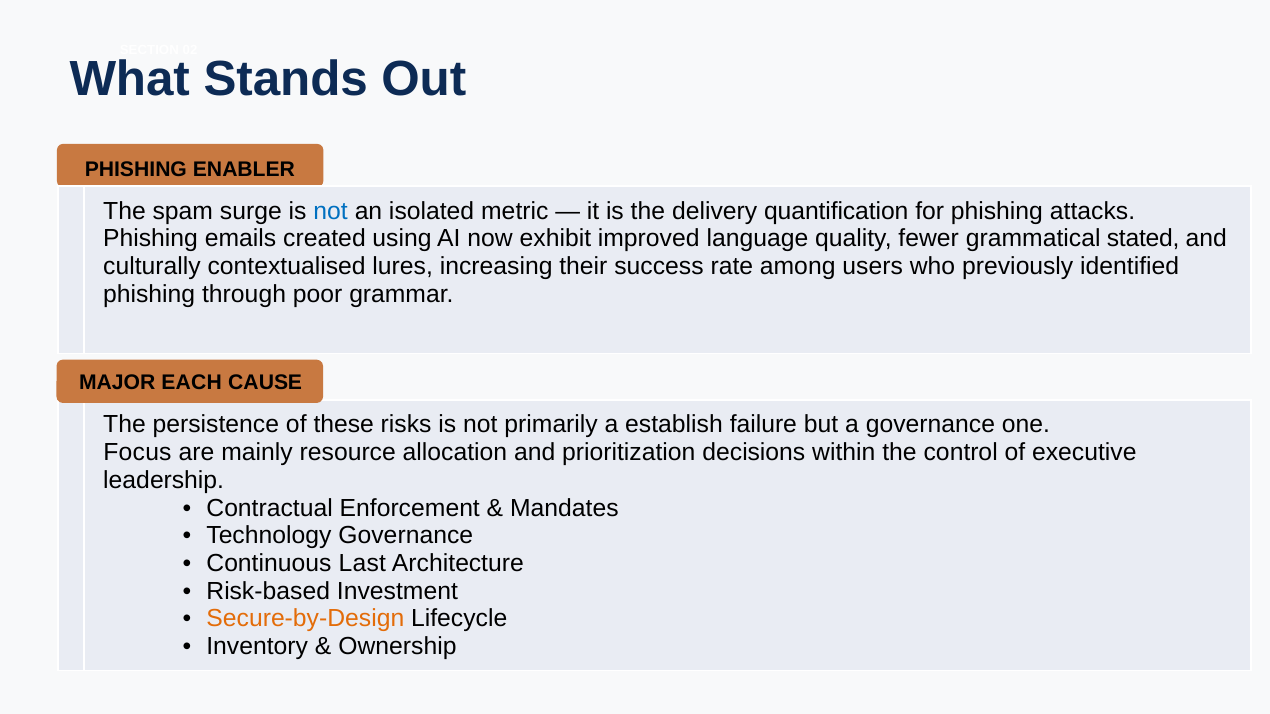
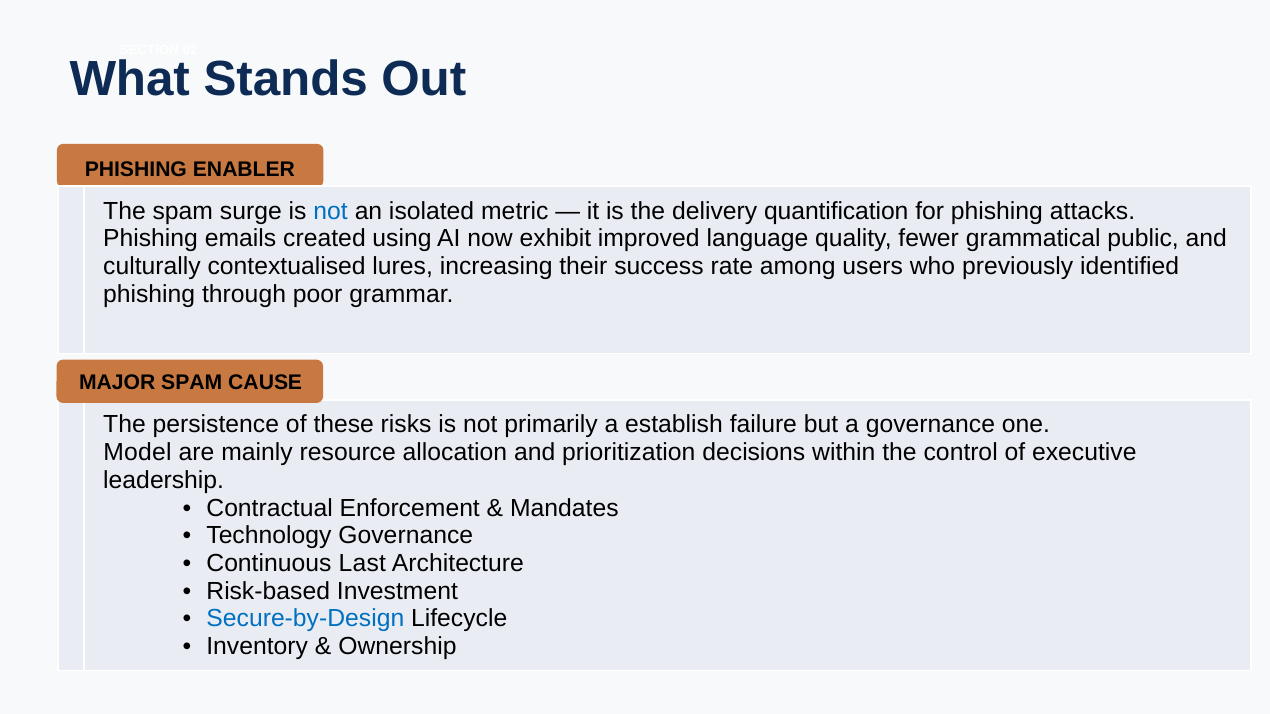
stated: stated -> public
MAJOR EACH: EACH -> SPAM
Focus: Focus -> Model
Secure-by-Design colour: orange -> blue
